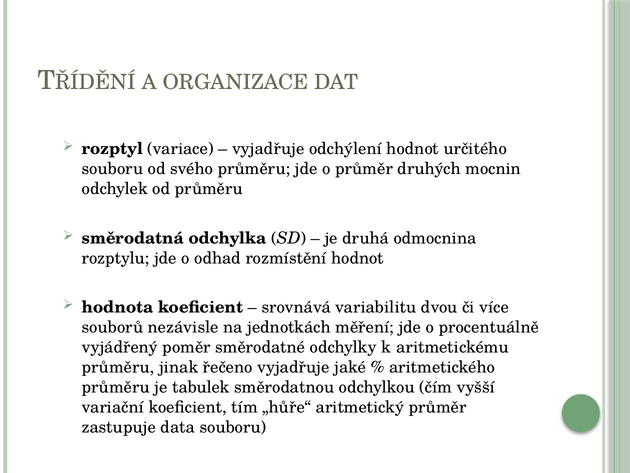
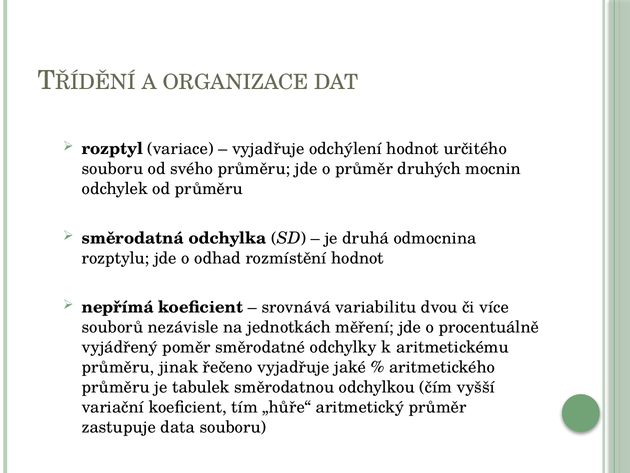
hodnota: hodnota -> nepřímá
